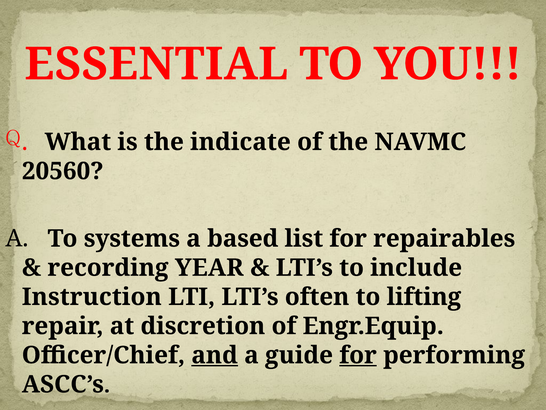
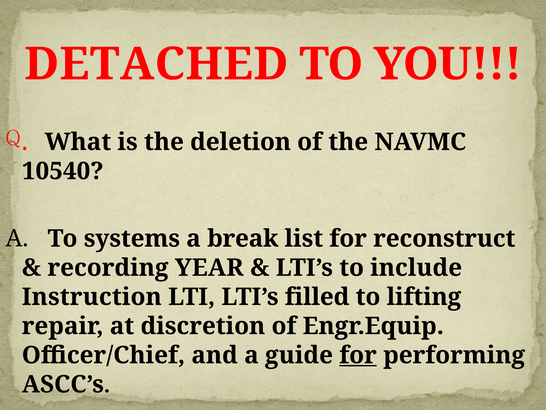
ESSENTIAL: ESSENTIAL -> DETACHED
indicate: indicate -> deletion
20560: 20560 -> 10540
based: based -> break
repairables: repairables -> reconstruct
often: often -> filled
and underline: present -> none
